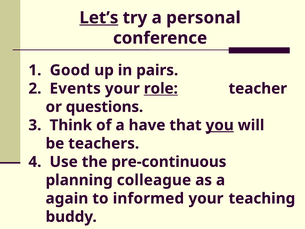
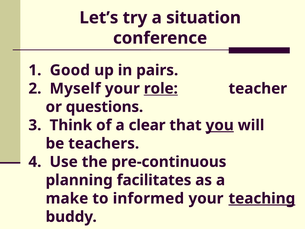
Let’s underline: present -> none
personal: personal -> situation
Events: Events -> Myself
have: have -> clear
colleague: colleague -> facilitates
again: again -> make
teaching underline: none -> present
